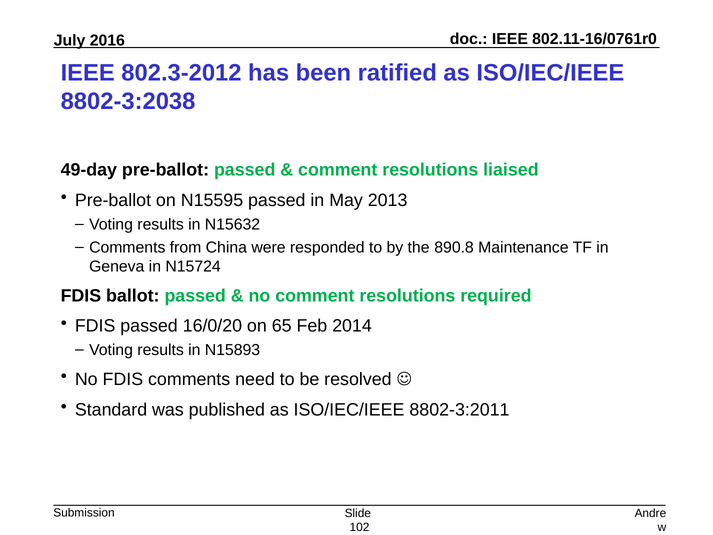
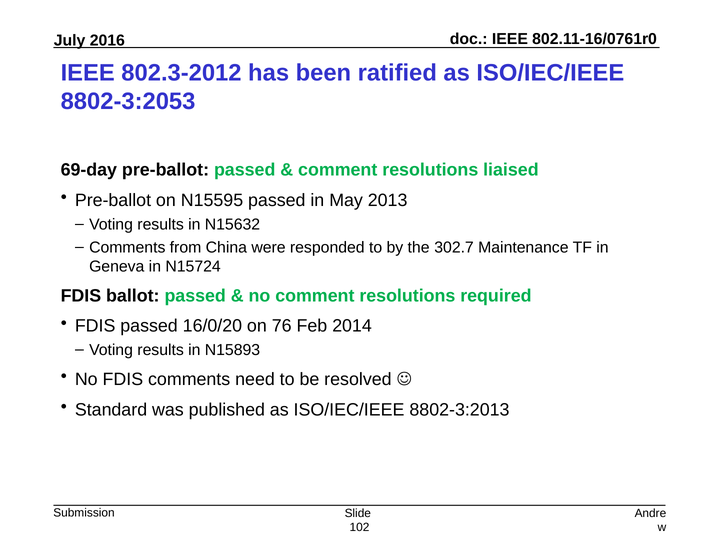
8802-3:2038: 8802-3:2038 -> 8802-3:2053
49-day: 49-day -> 69-day
890.8: 890.8 -> 302.7
65: 65 -> 76
8802-3:2011: 8802-3:2011 -> 8802-3:2013
